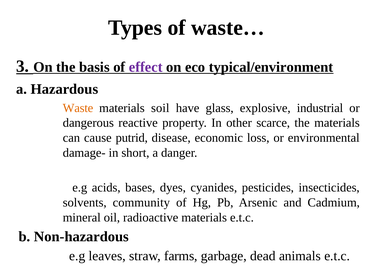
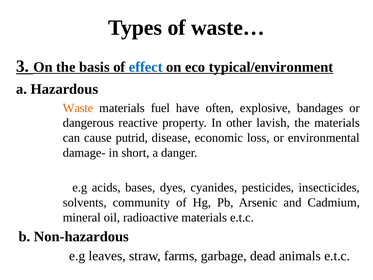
effect colour: purple -> blue
soil: soil -> fuel
glass: glass -> often
industrial: industrial -> bandages
scarce: scarce -> lavish
